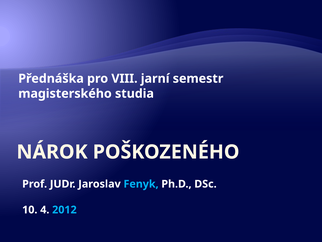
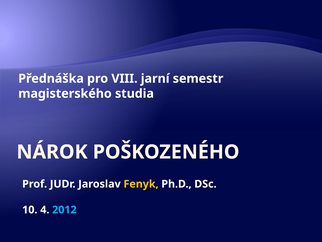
Fenyk colour: light blue -> yellow
